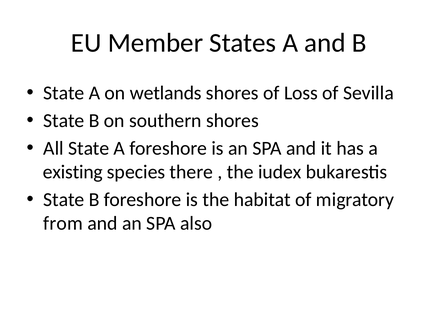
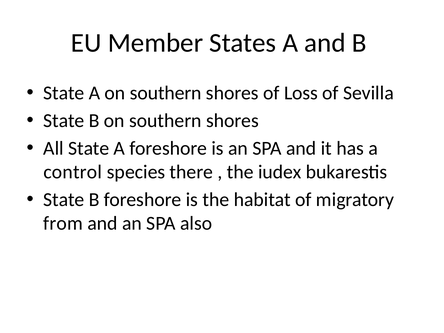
A on wetlands: wetlands -> southern
existing: existing -> control
